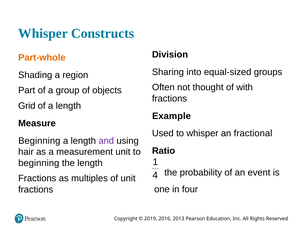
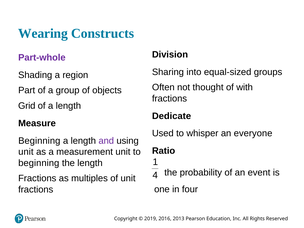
Whisper at (43, 33): Whisper -> Wearing
Part-whole colour: orange -> purple
Example: Example -> Dedicate
fractional: fractional -> everyone
hair at (26, 152): hair -> unit
